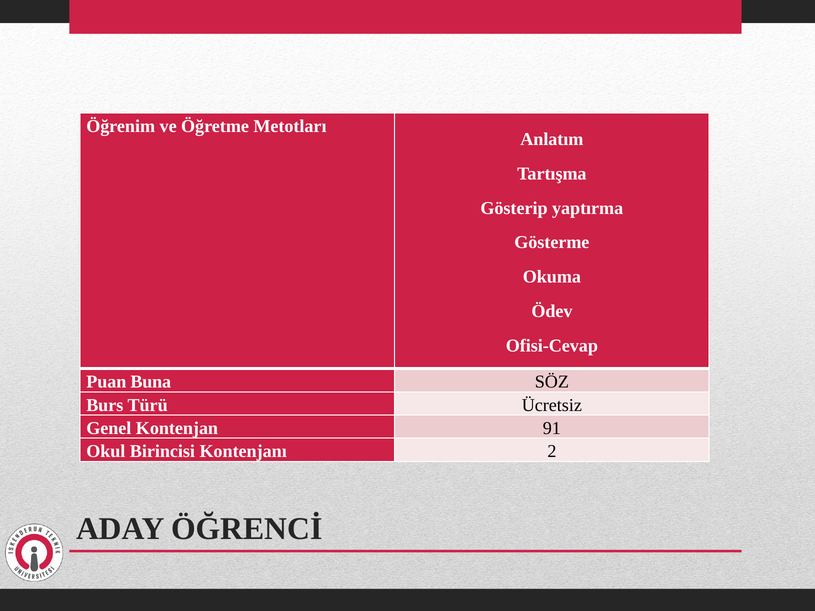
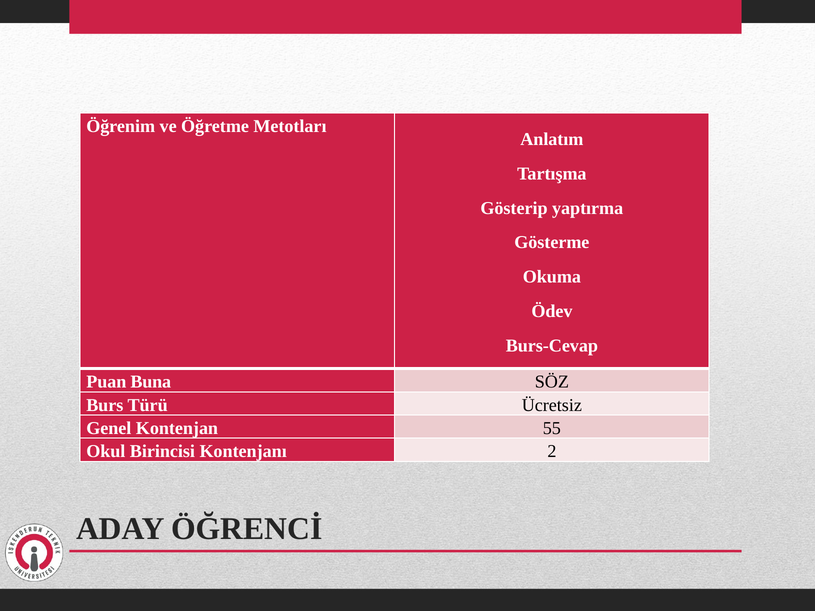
Ofisi-Cevap: Ofisi-Cevap -> Burs-Cevap
91: 91 -> 55
